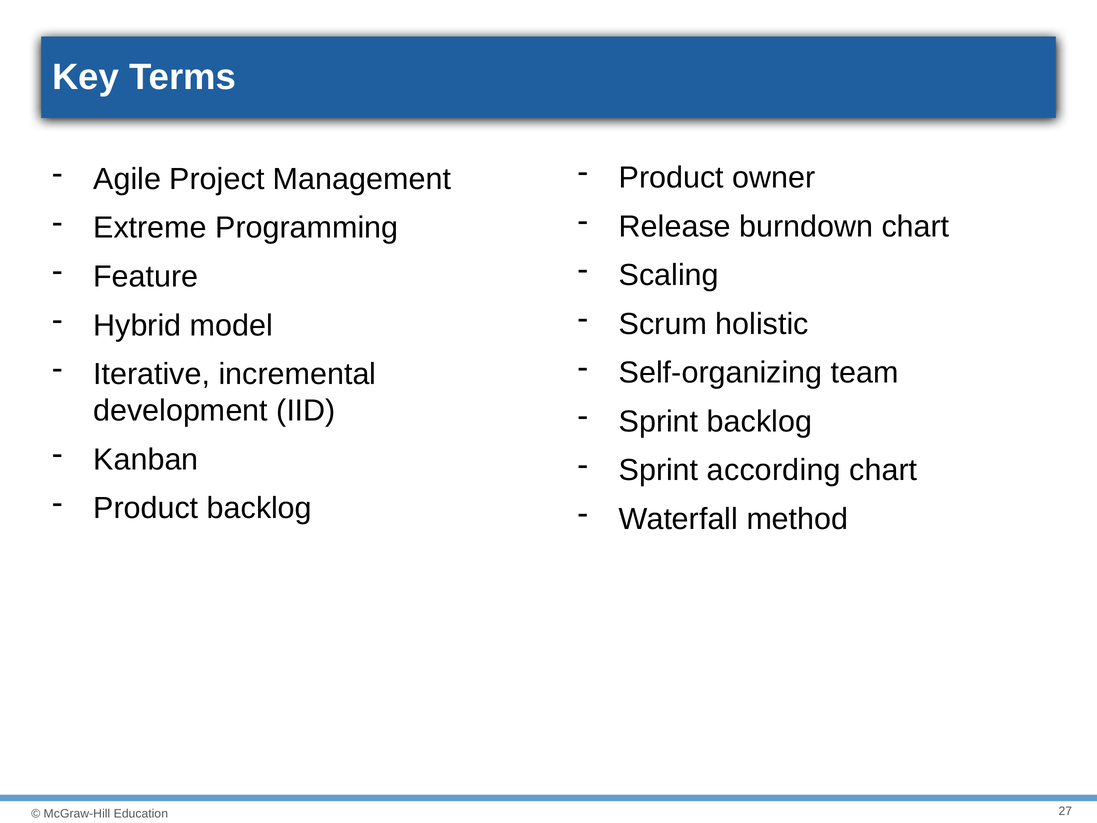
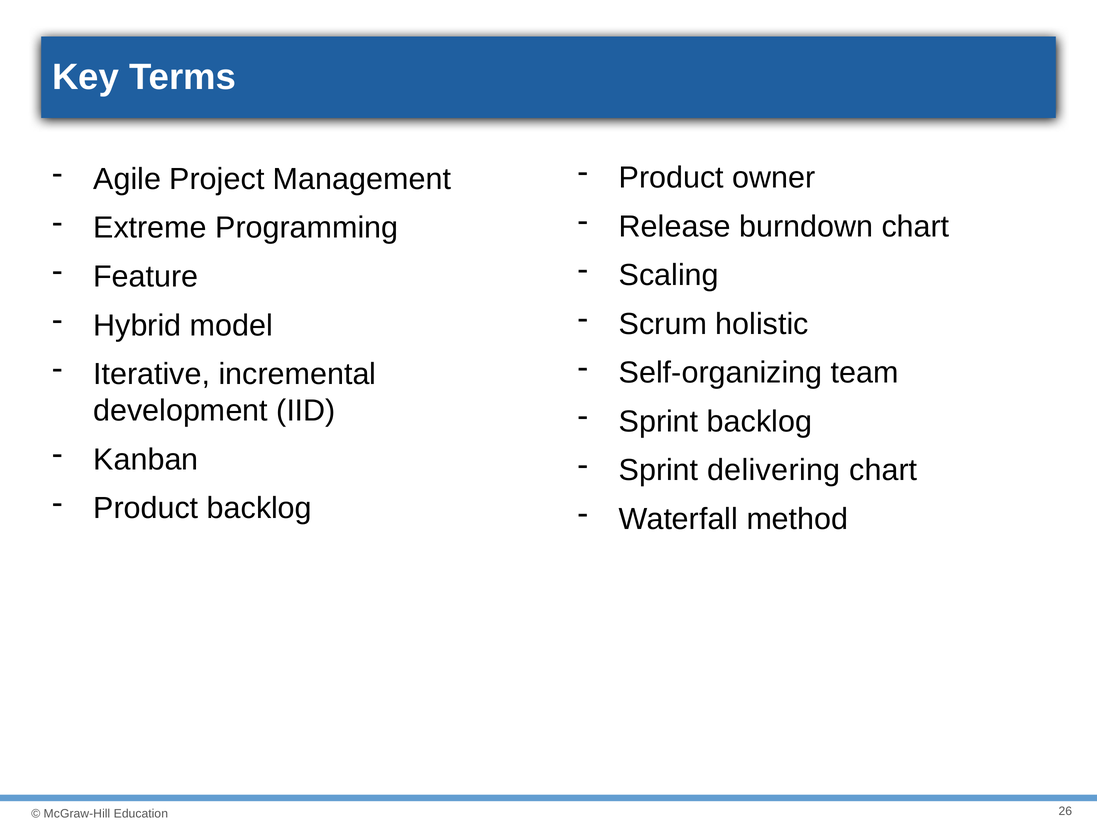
according: according -> delivering
27: 27 -> 26
